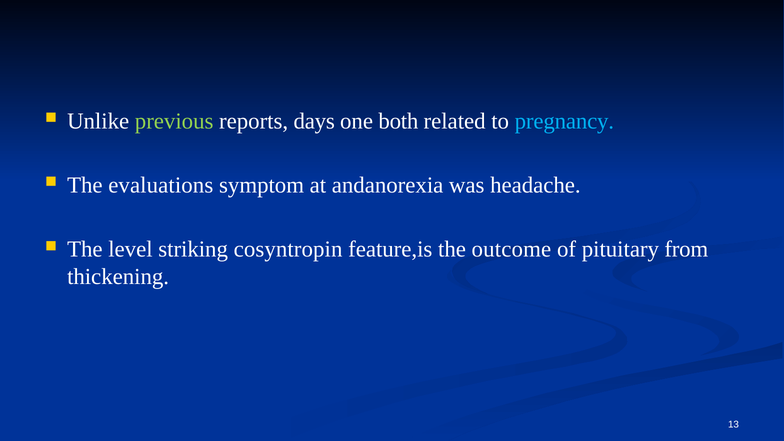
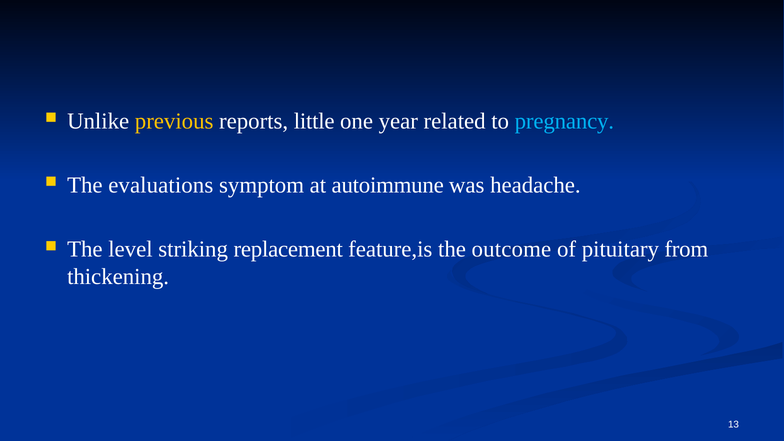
previous colour: light green -> yellow
days: days -> little
both: both -> year
andanorexia: andanorexia -> autoimmune
cosyntropin: cosyntropin -> replacement
